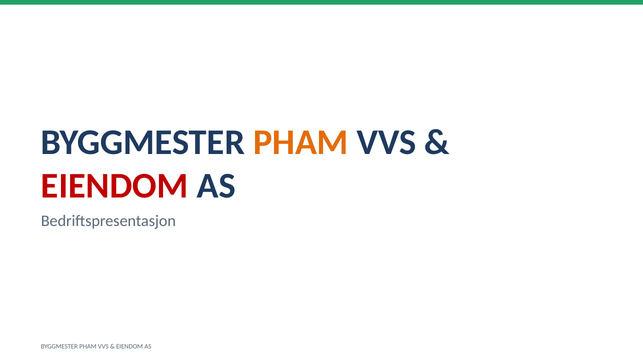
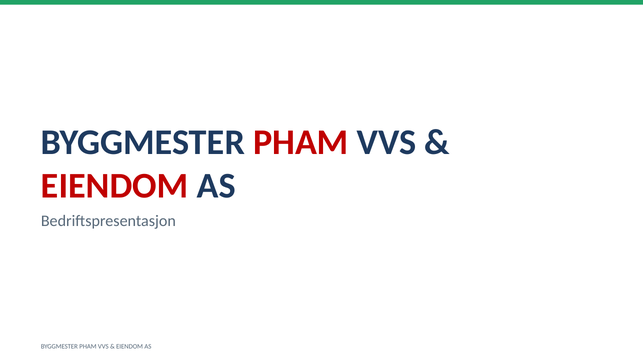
PHAM at (301, 143) colour: orange -> red
